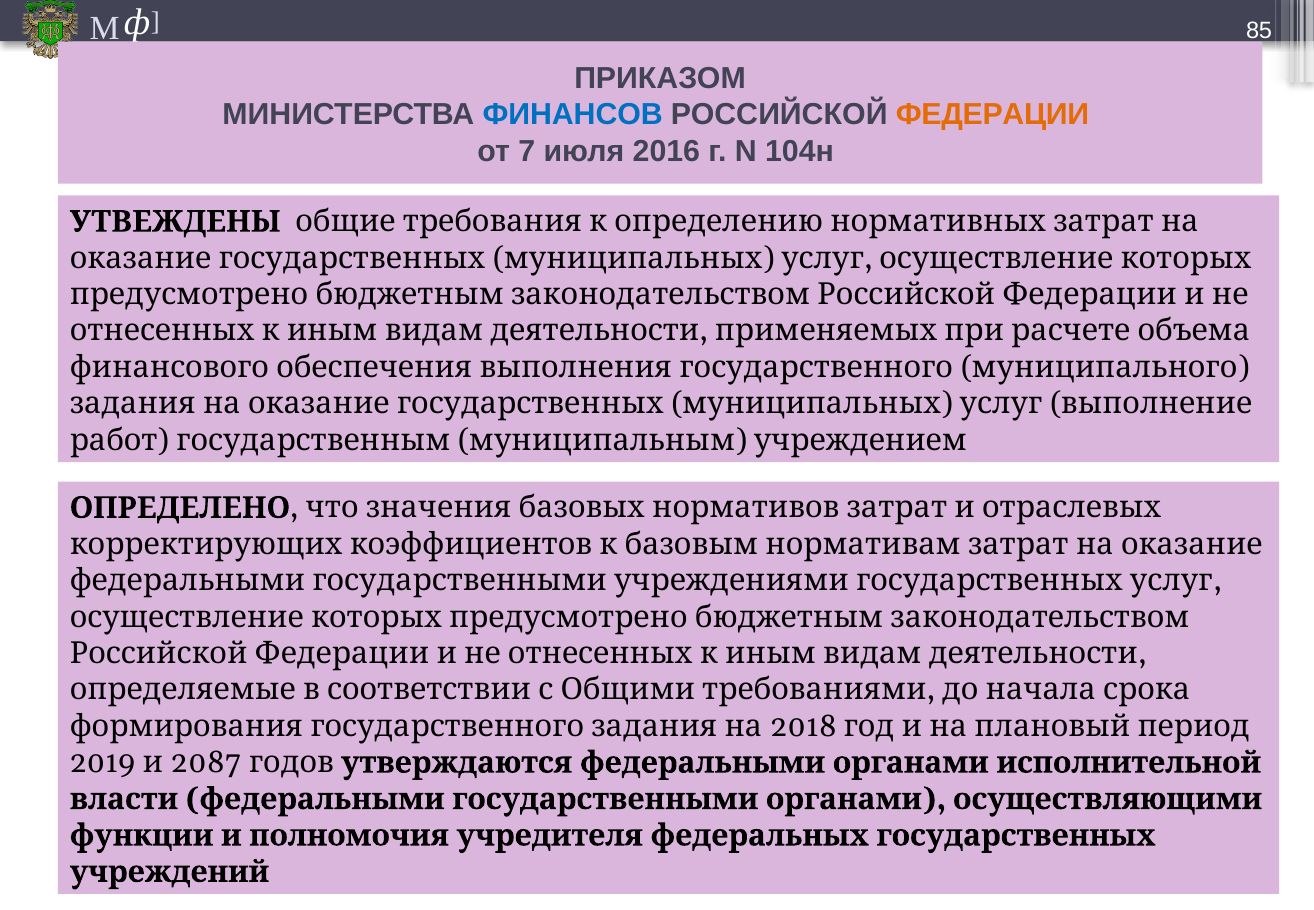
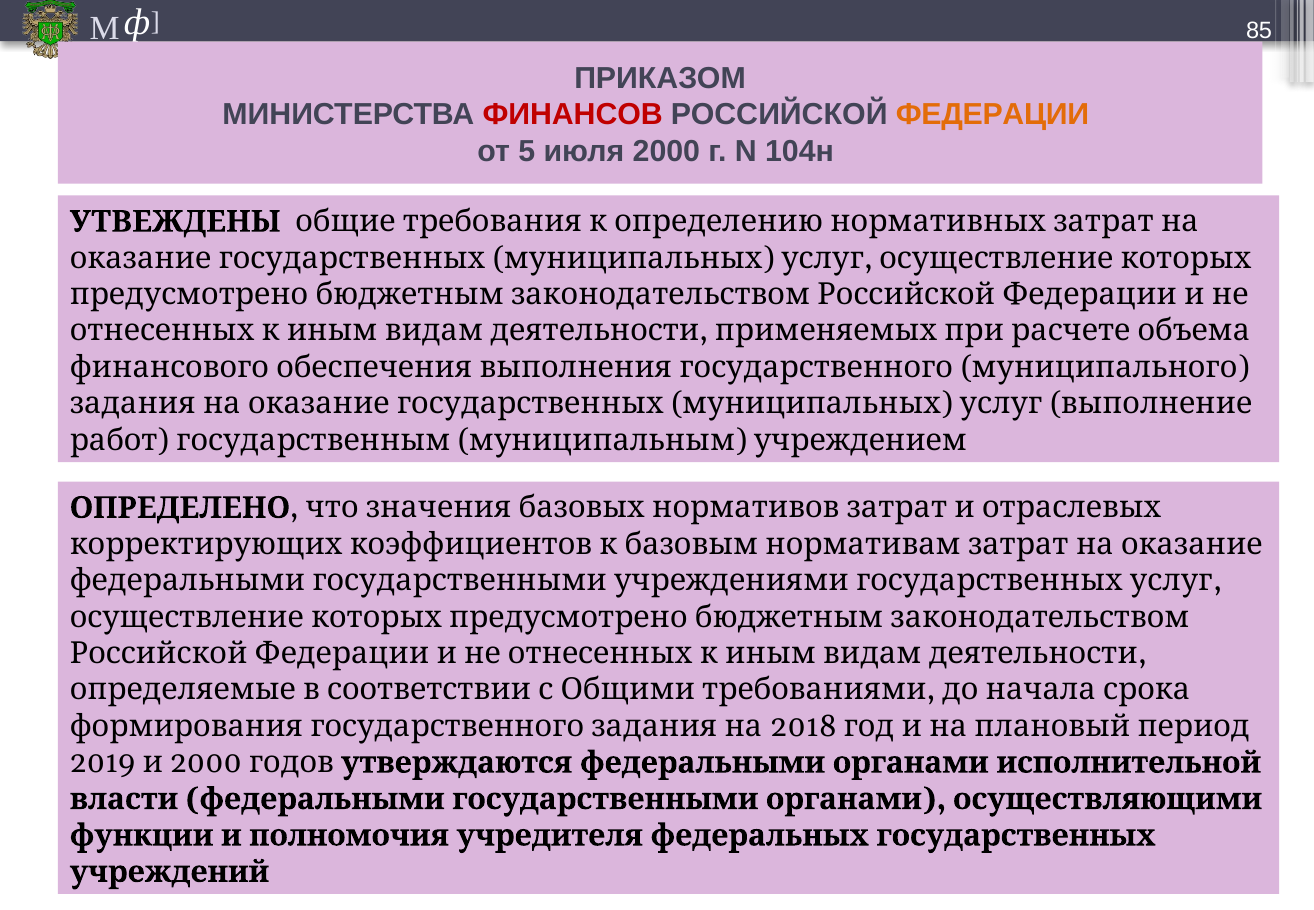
ФИНАНСОВ colour: blue -> red
7: 7 -> 5
июля 2016: 2016 -> 2000
2019 2087: 2087 -> 2000
